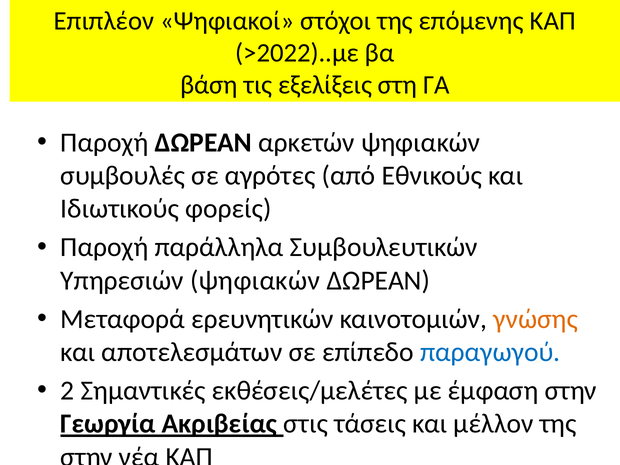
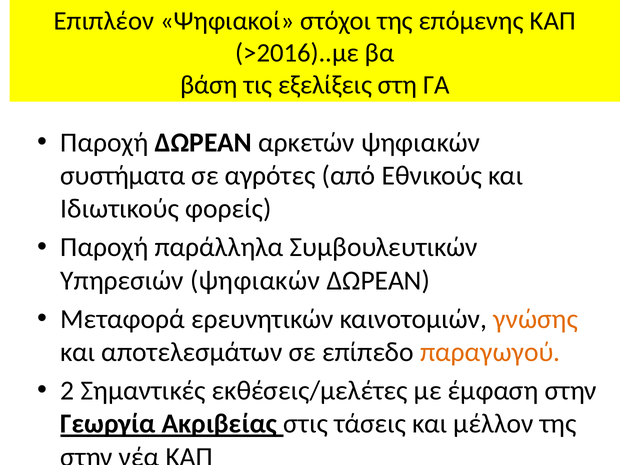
>2022)..με: >2022)..με -> >2016)..με
συμβουλές: συμβουλές -> συστήματα
παραγωγού colour: blue -> orange
